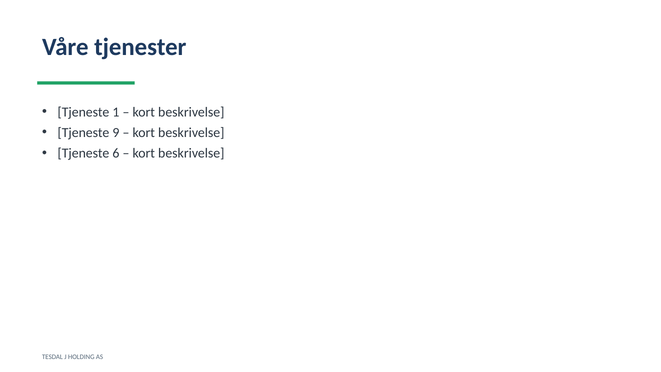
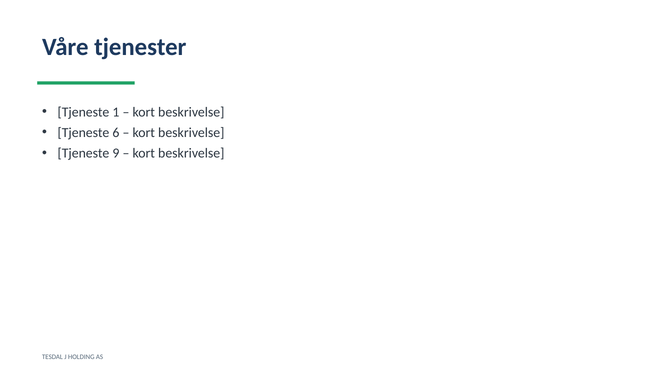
9: 9 -> 6
6: 6 -> 9
